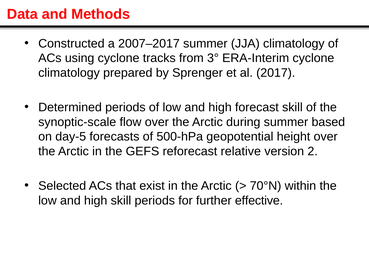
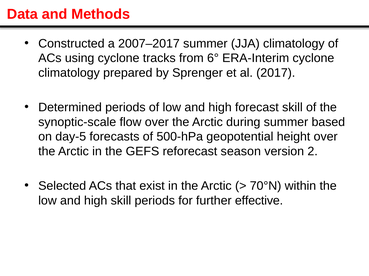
3°: 3° -> 6°
relative: relative -> season
